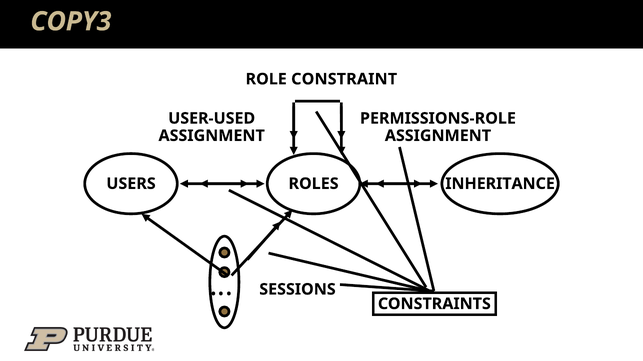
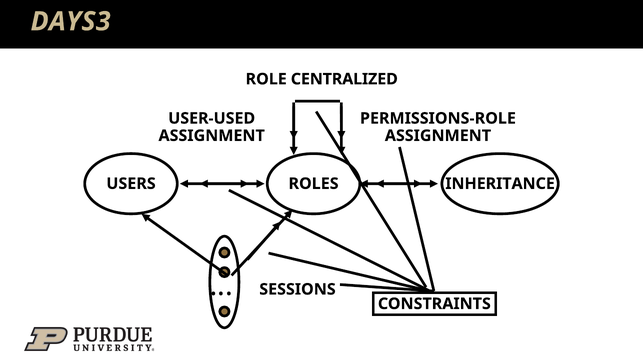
COPY3: COPY3 -> DAYS3
CONSTRAINT: CONSTRAINT -> CENTRALIZED
